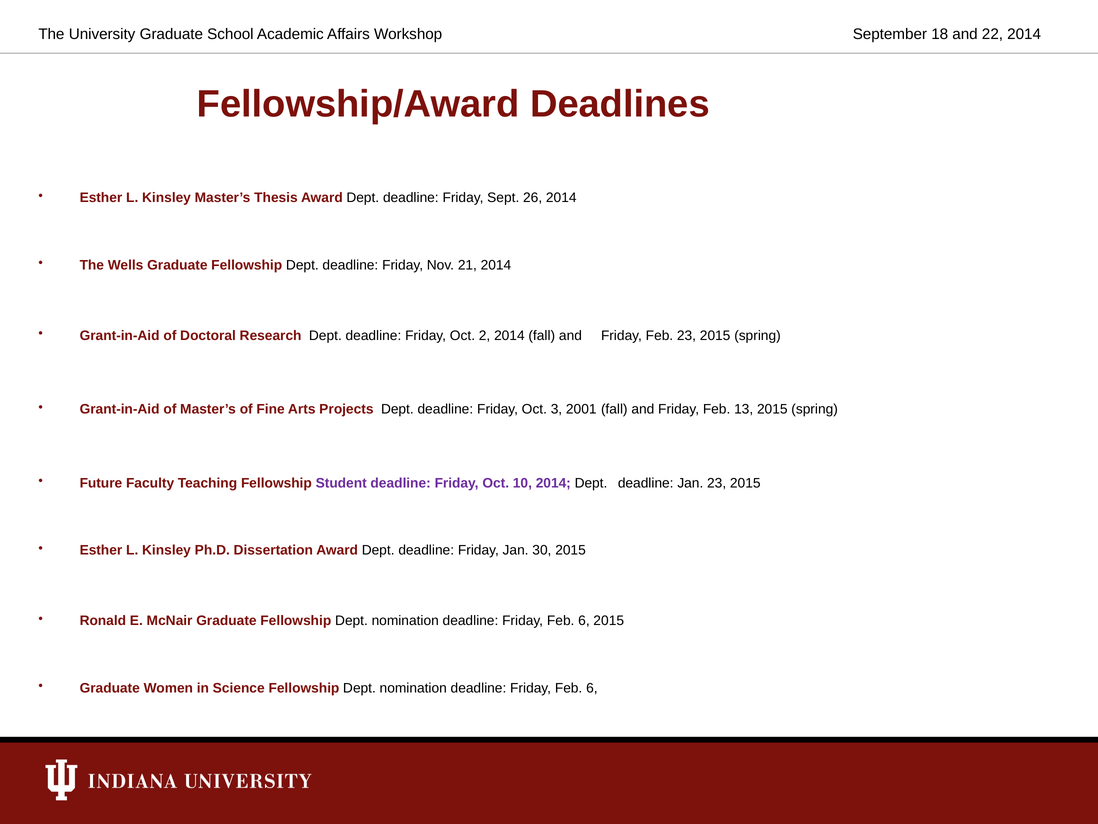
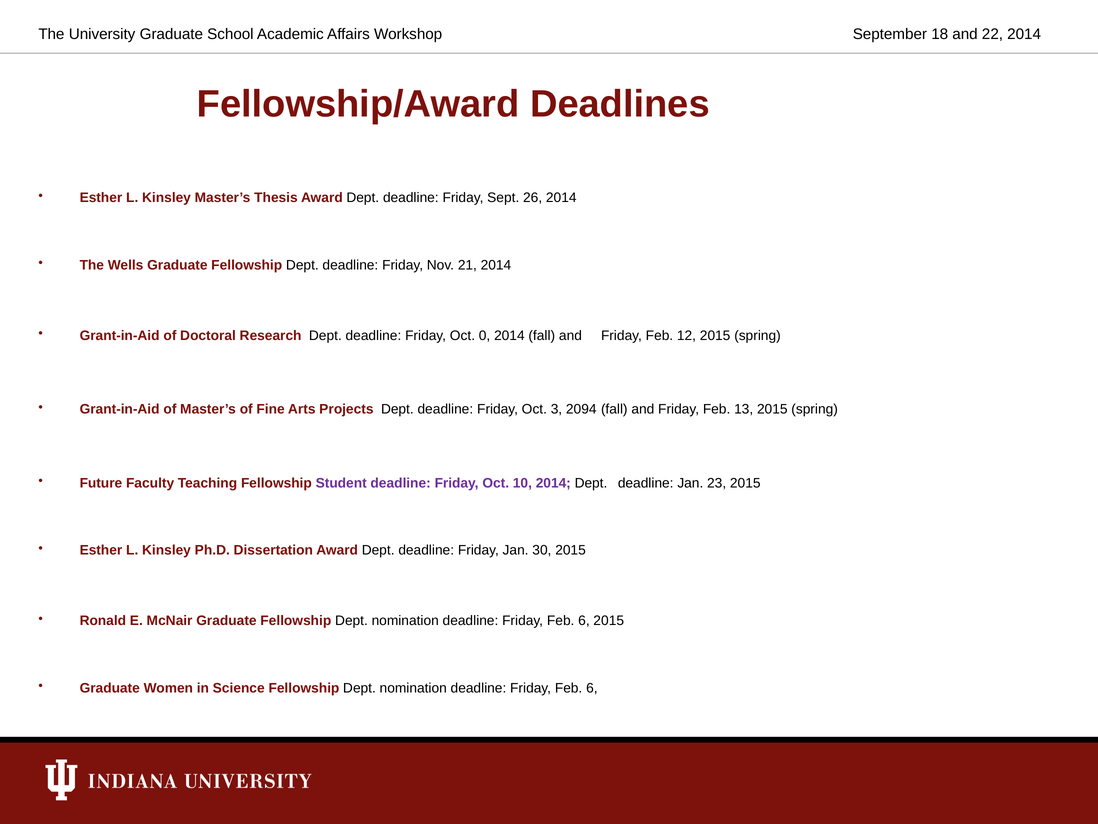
2: 2 -> 0
Feb 23: 23 -> 12
2001: 2001 -> 2094
